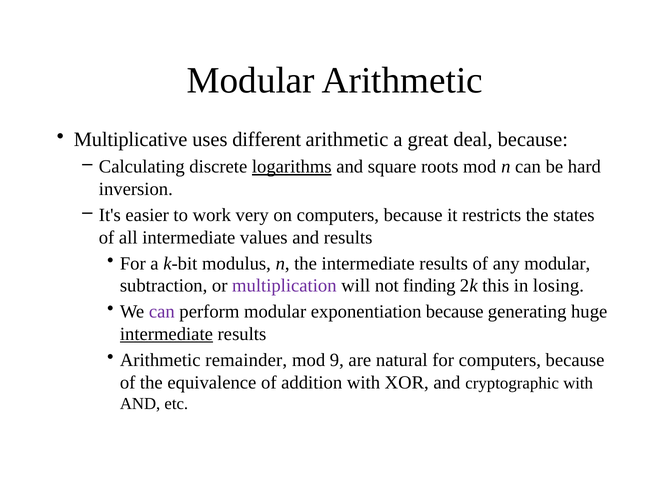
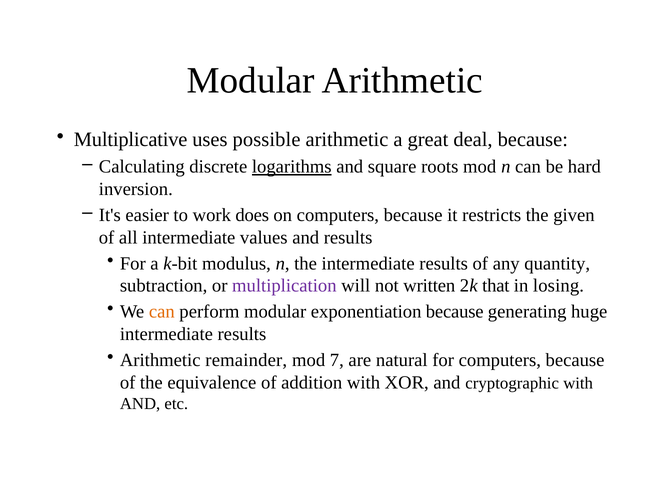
different: different -> possible
very: very -> does
states: states -> given
any modular: modular -> quantity
finding: finding -> written
this: this -> that
can at (162, 312) colour: purple -> orange
intermediate at (166, 334) underline: present -> none
9: 9 -> 7
